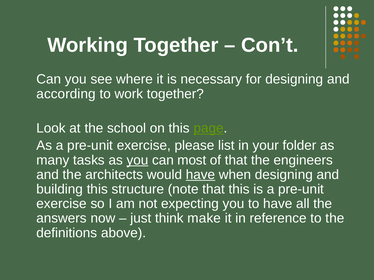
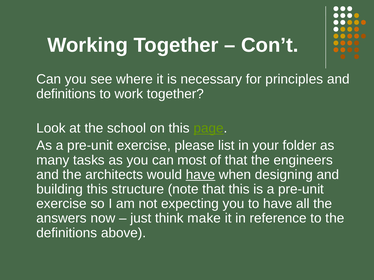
for designing: designing -> principles
according at (66, 94): according -> definitions
you at (137, 160) underline: present -> none
